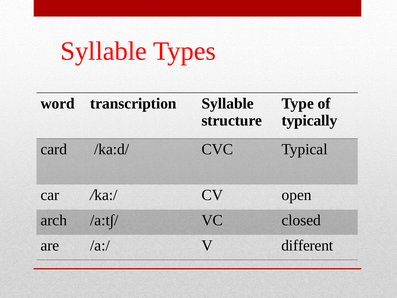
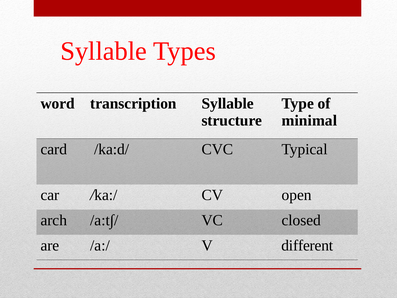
typically: typically -> minimal
